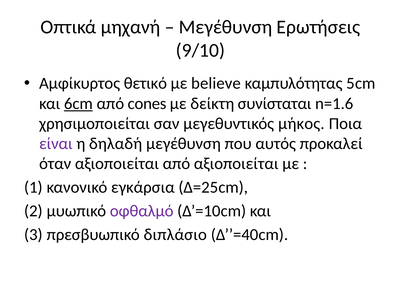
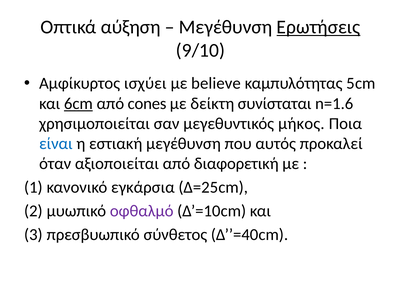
μηχανή: μηχανή -> αύξηση
Ερωτήσεις underline: none -> present
θετικό: θετικό -> ισχύει
είναι colour: purple -> blue
δηλαδή: δηλαδή -> εστιακή
από αξιοποιείται: αξιοποιείται -> διαφορετική
διπλάσιο: διπλάσιο -> σύνθετος
